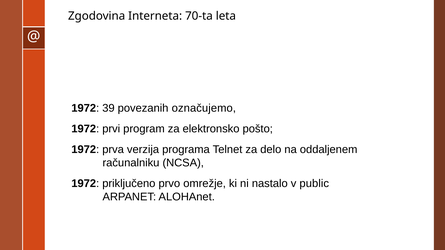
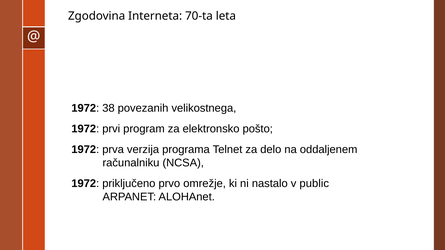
39: 39 -> 38
označujemo: označujemo -> velikostnega
